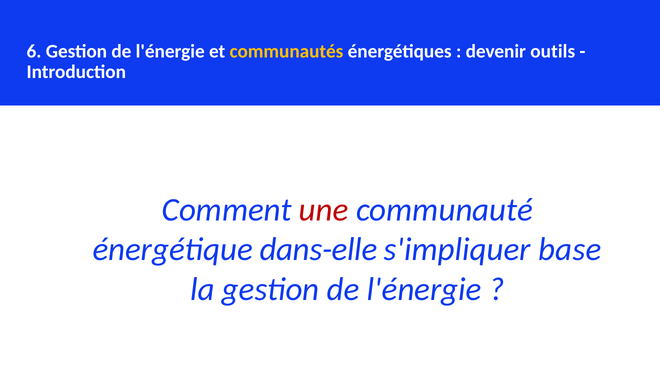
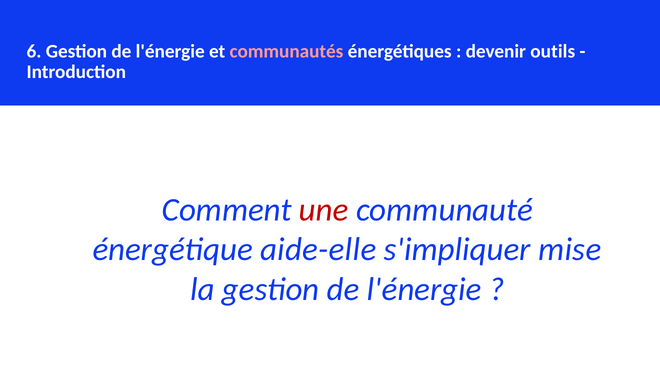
communautés colour: yellow -> pink
dans-elle: dans-elle -> aide-elle
base: base -> mise
